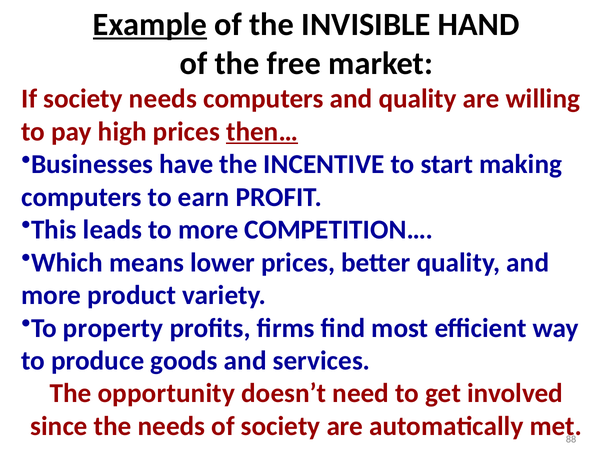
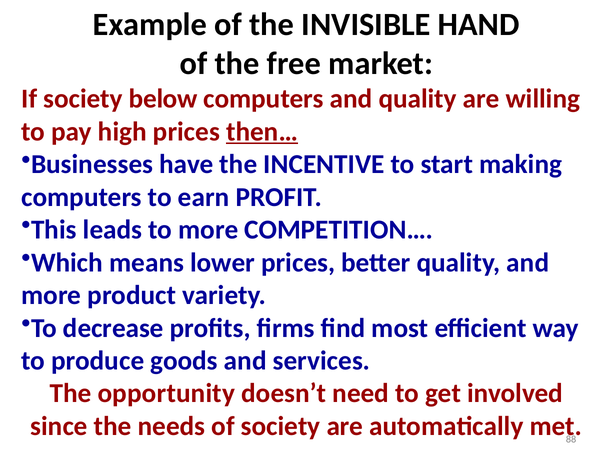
Example underline: present -> none
society needs: needs -> below
property: property -> decrease
